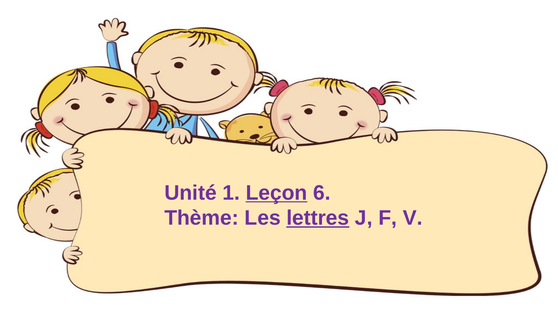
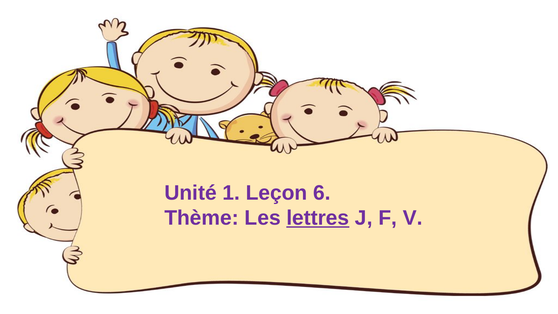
Leçon underline: present -> none
